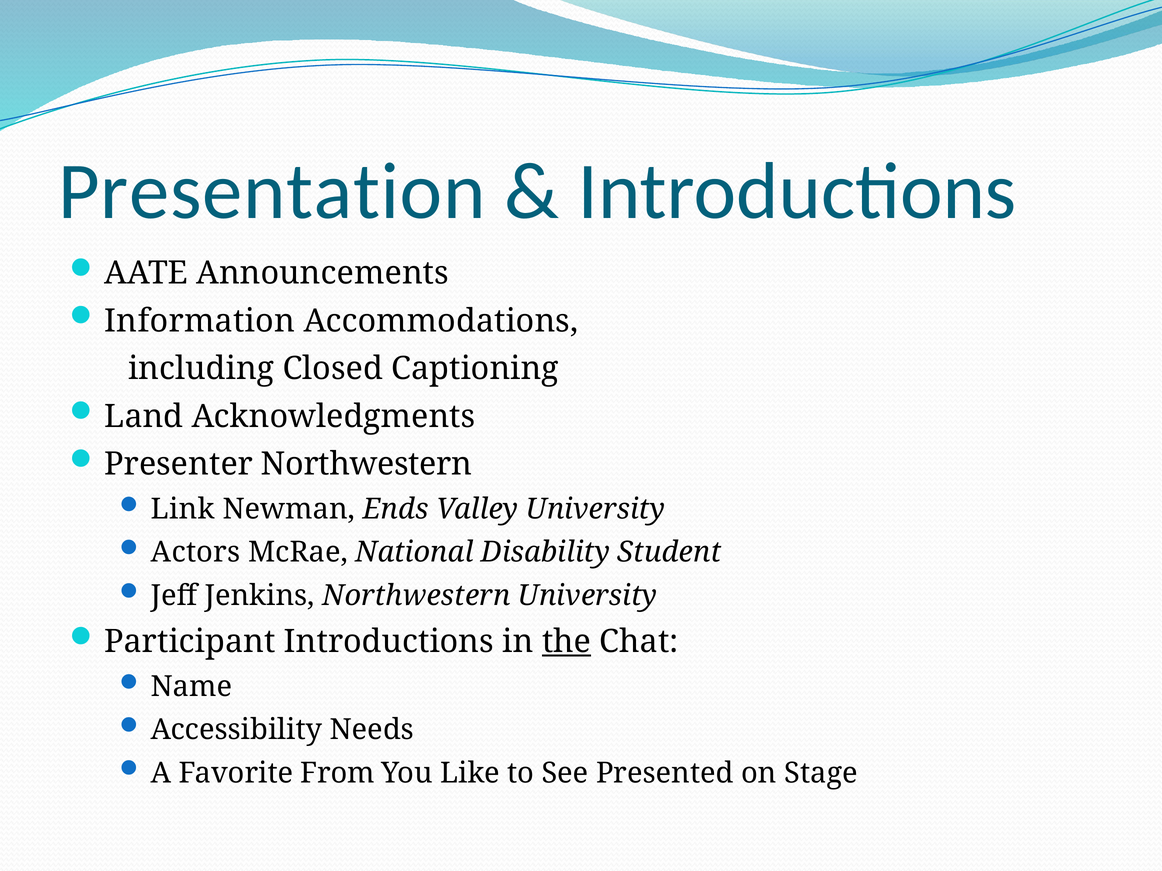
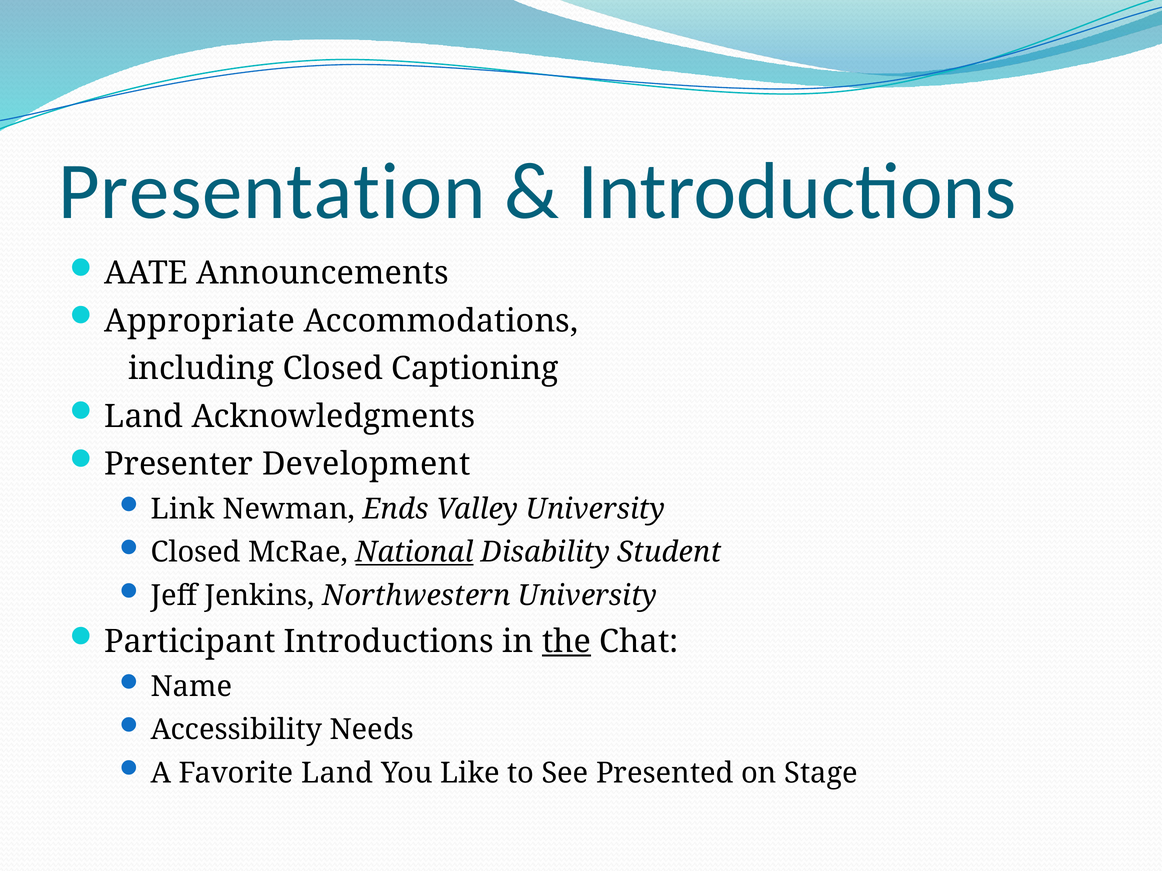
Information: Information -> Appropriate
Presenter Northwestern: Northwestern -> Development
Actors at (196, 553): Actors -> Closed
National underline: none -> present
Favorite From: From -> Land
